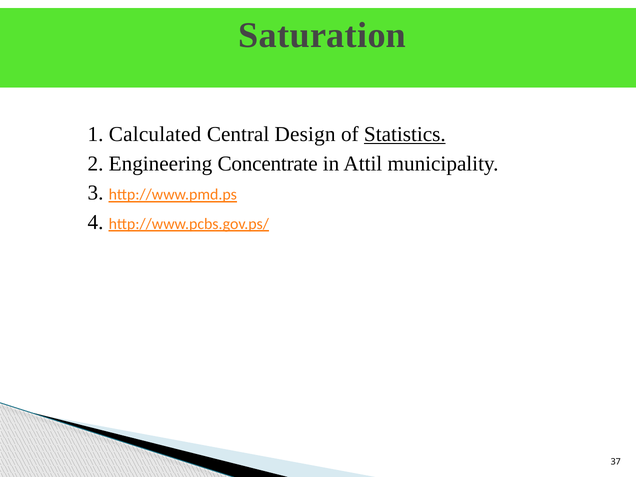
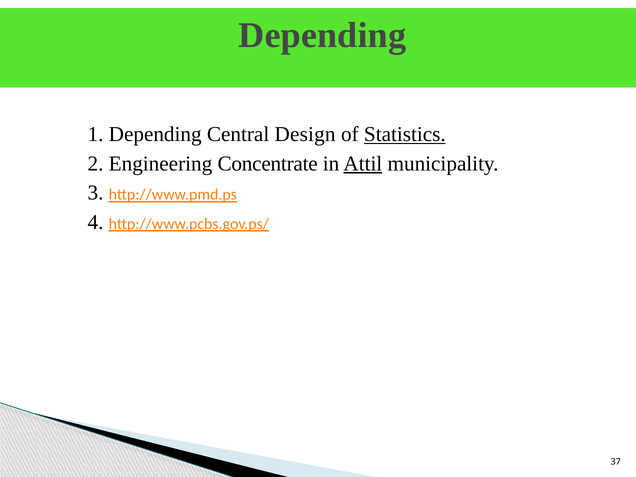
Saturation at (322, 36): Saturation -> Depending
1 Calculated: Calculated -> Depending
Attil underline: none -> present
